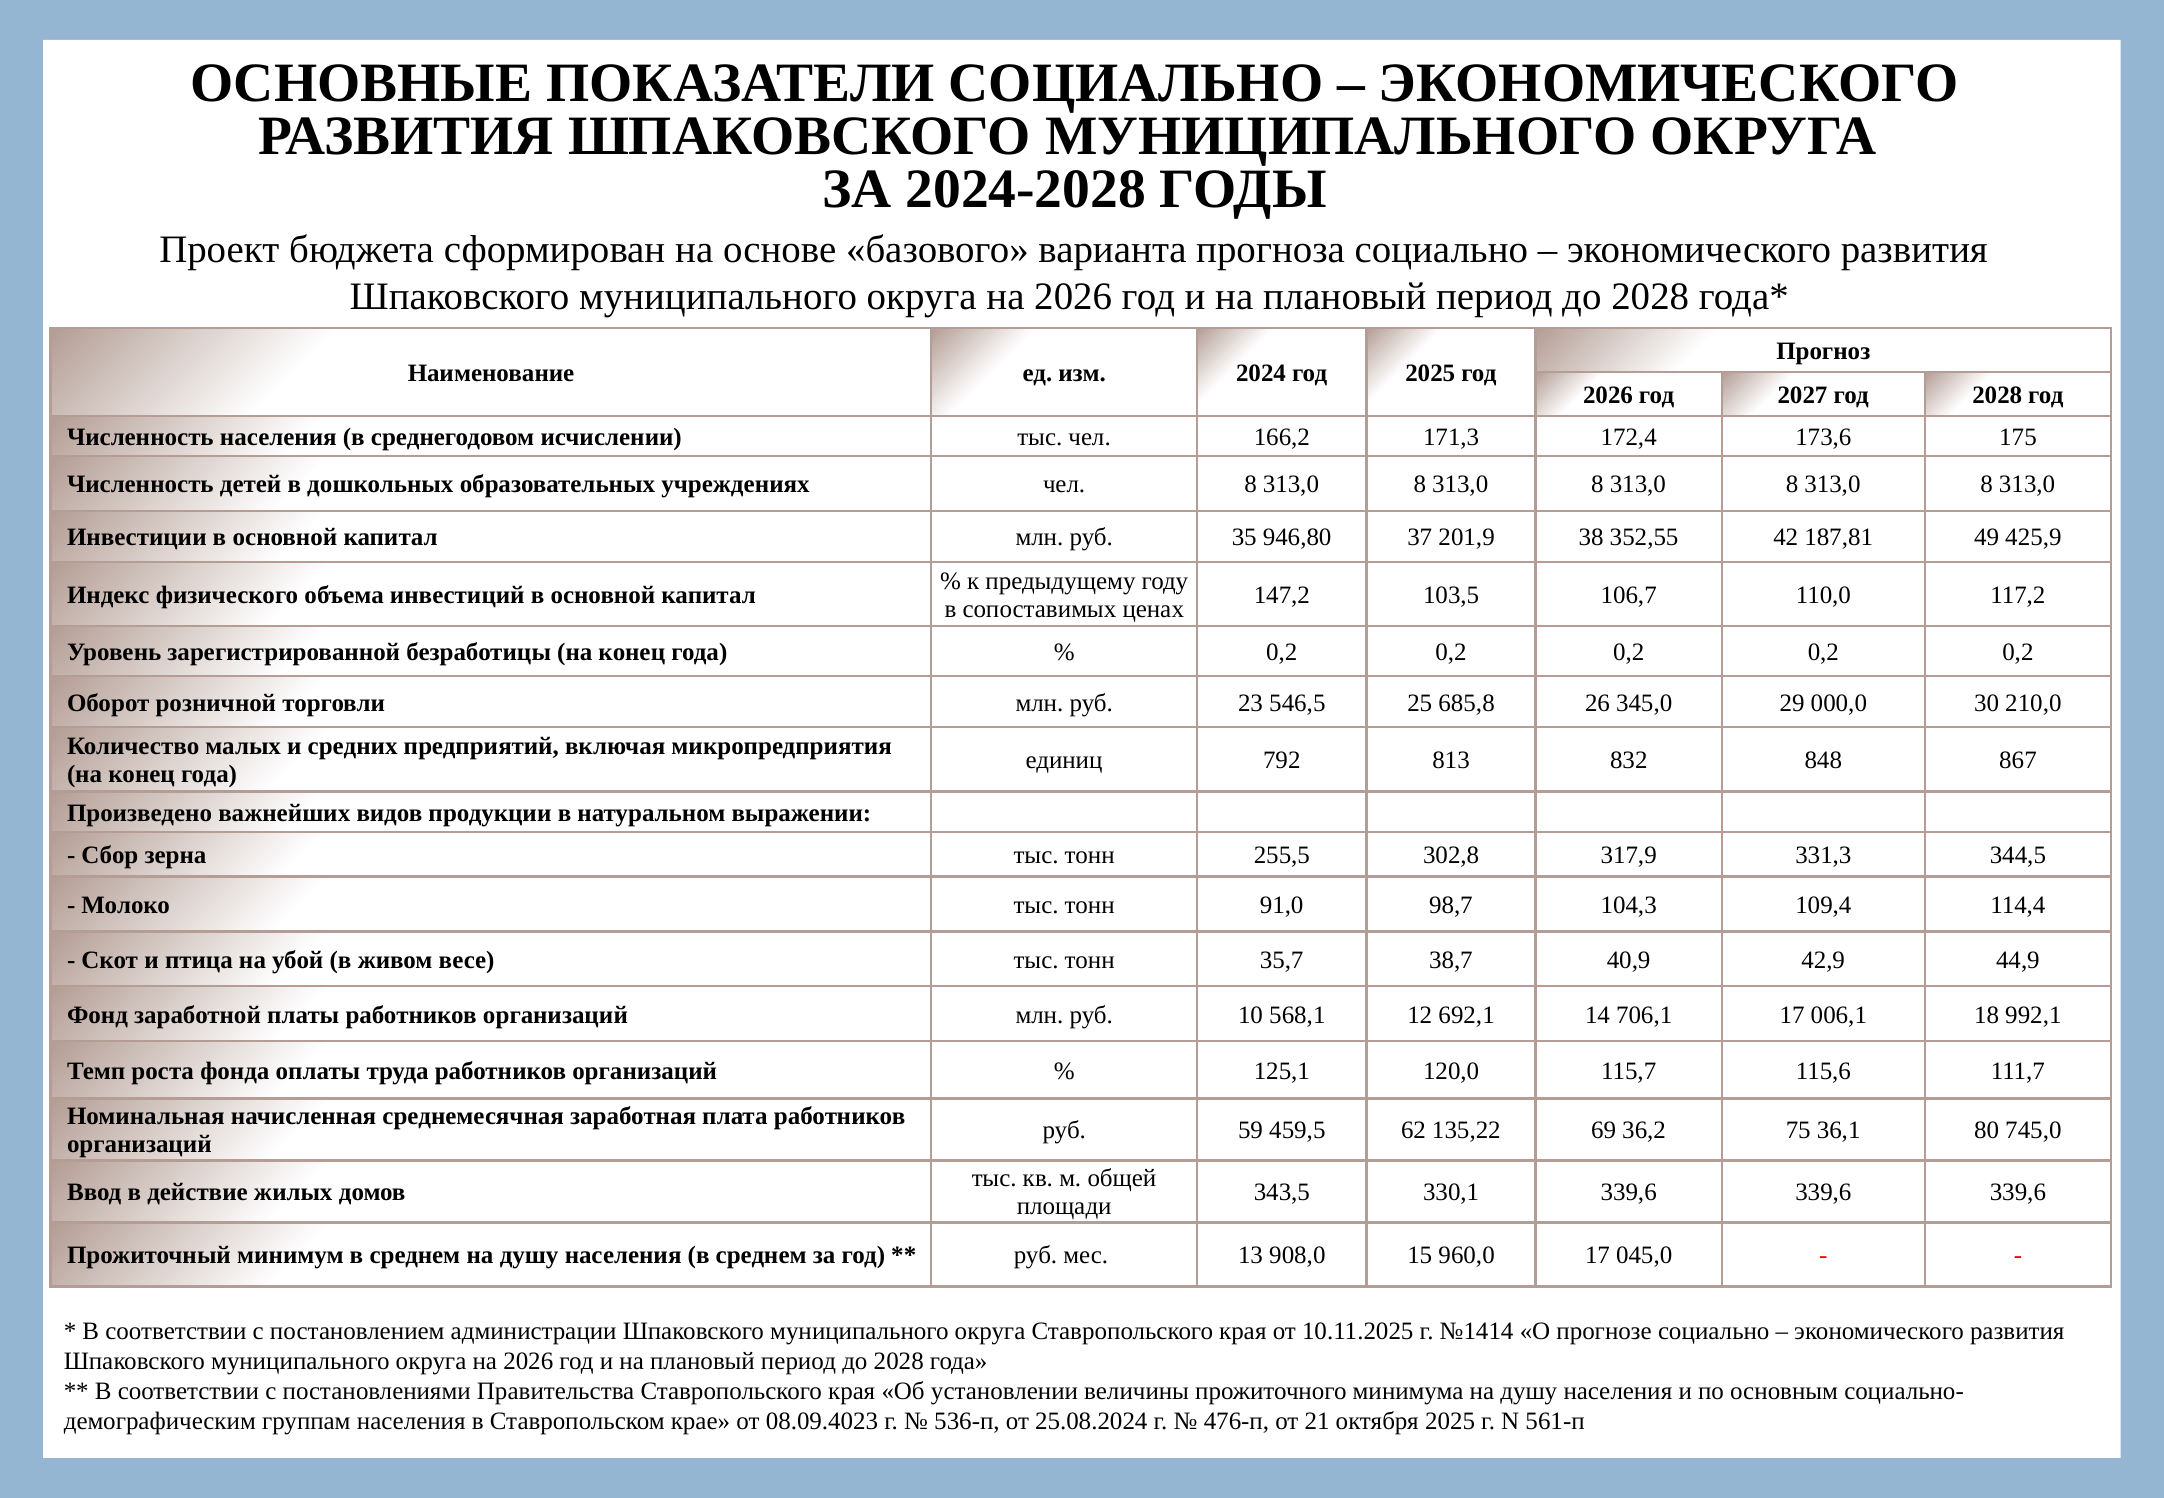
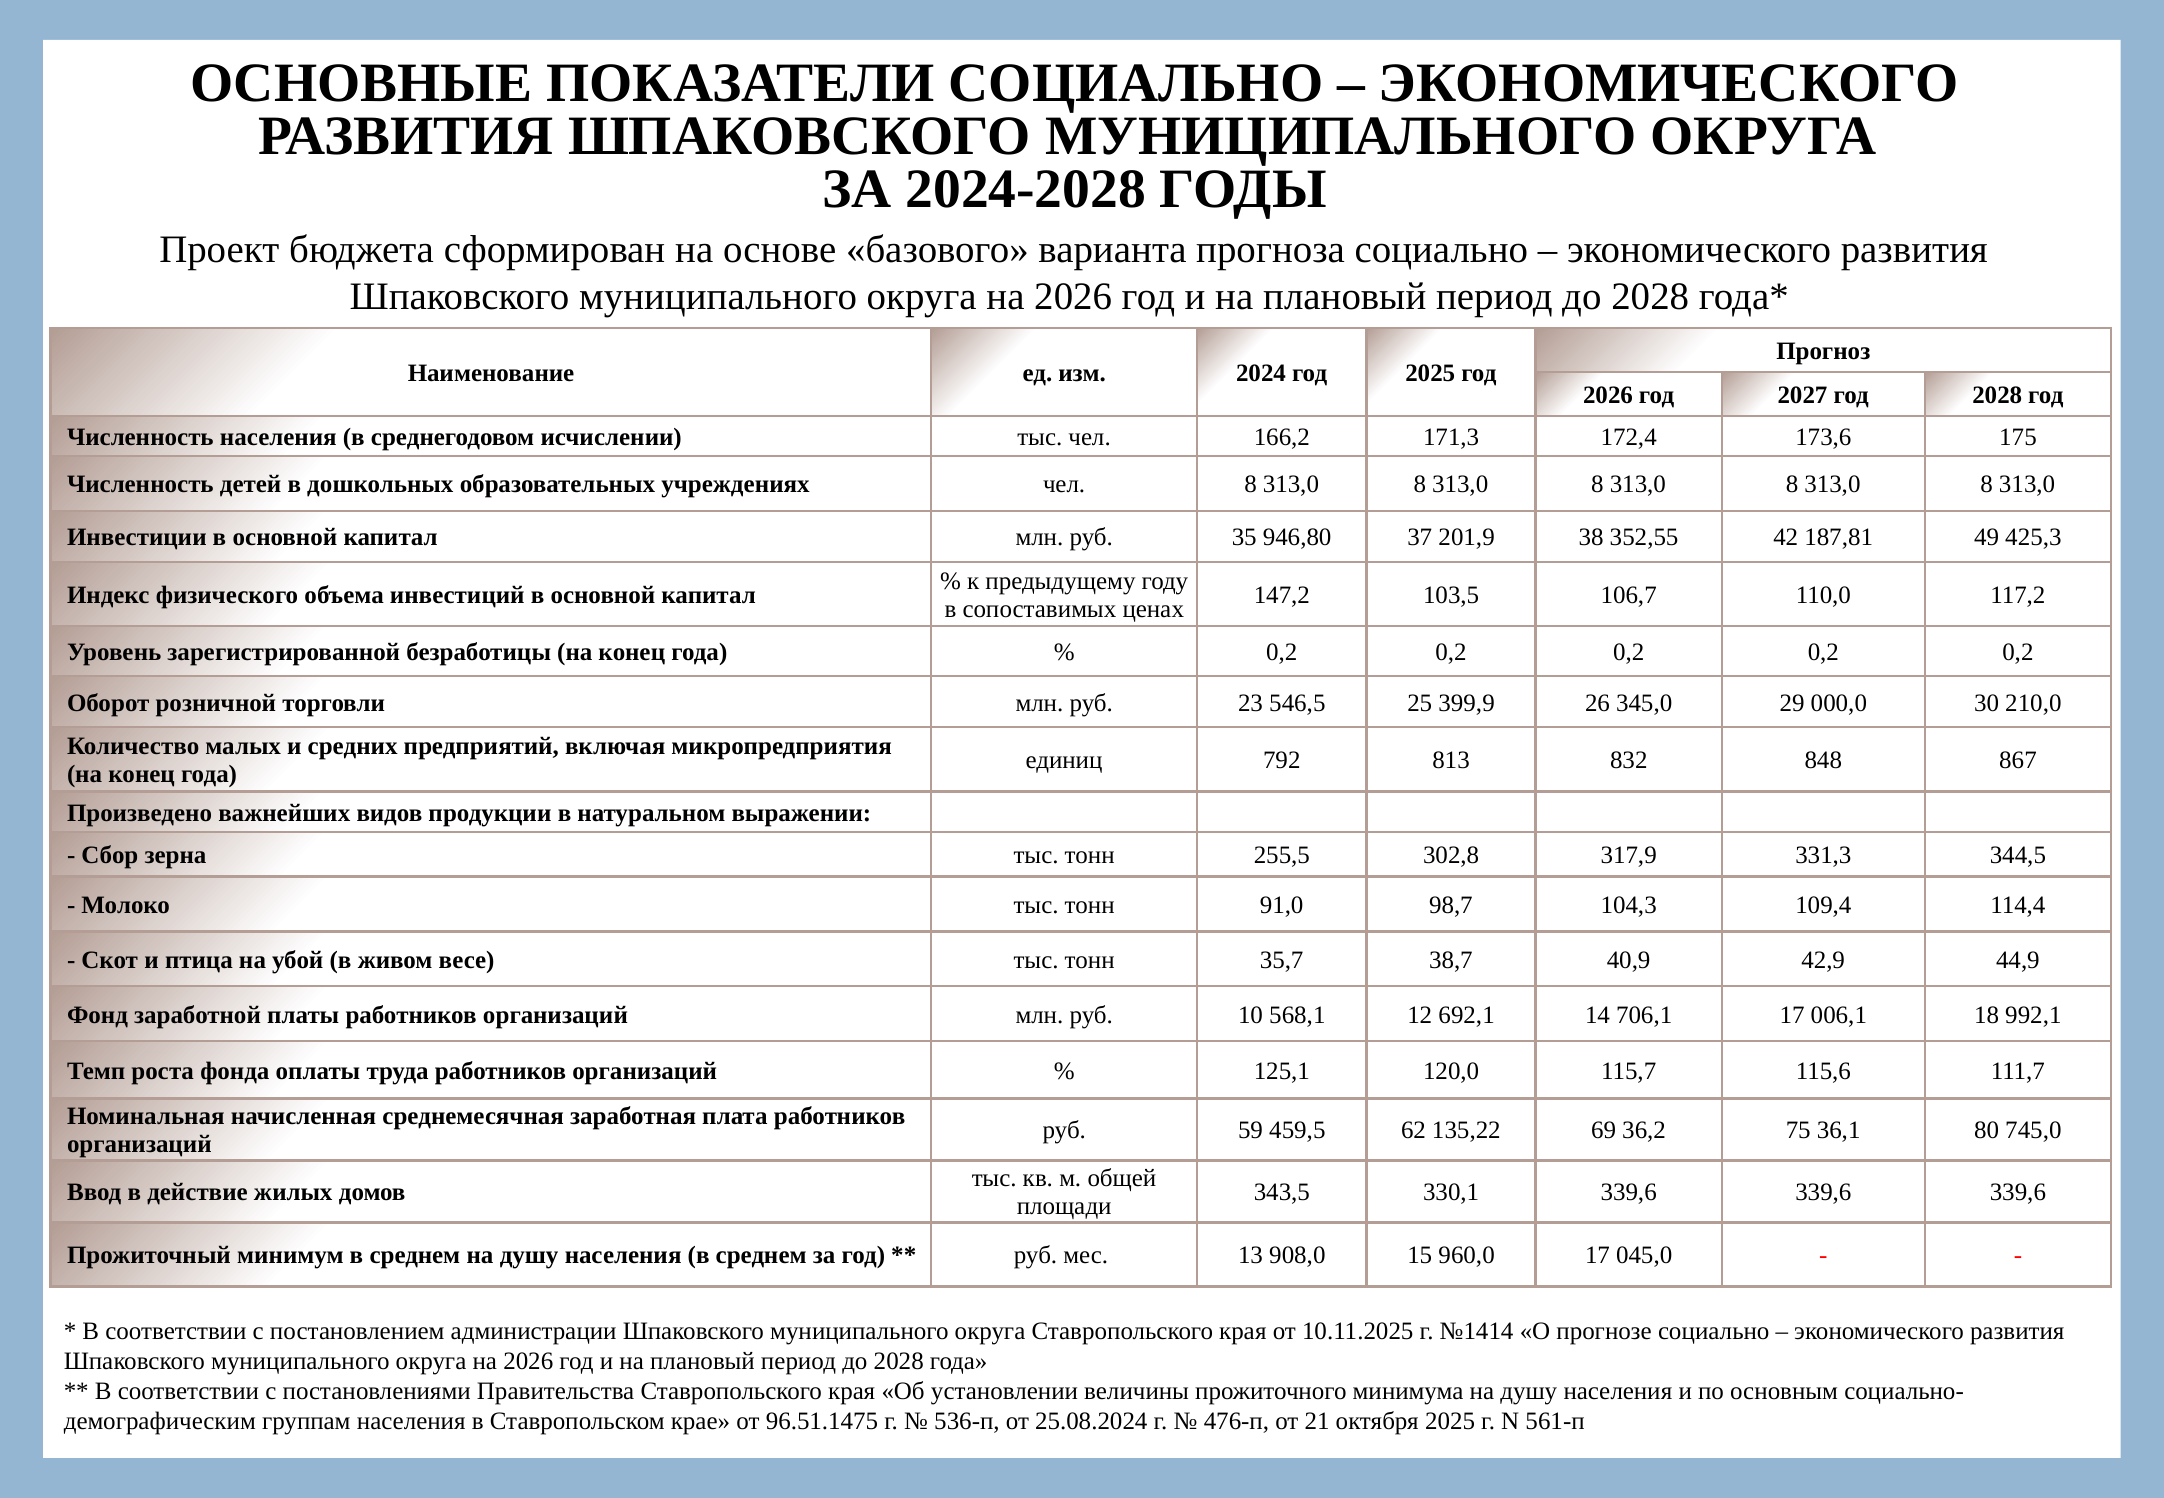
425,9: 425,9 -> 425,3
685,8: 685,8 -> 399,9
08.09.4023: 08.09.4023 -> 96.51.1475
